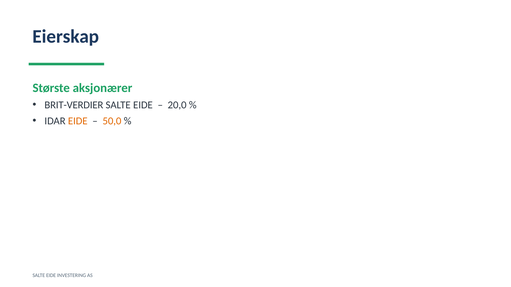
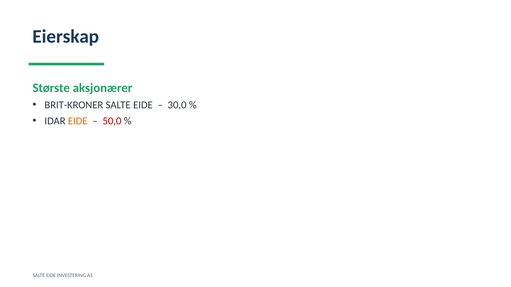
BRIT-VERDIER: BRIT-VERDIER -> BRIT-KRONER
20,0: 20,0 -> 30,0
50,0 colour: orange -> red
